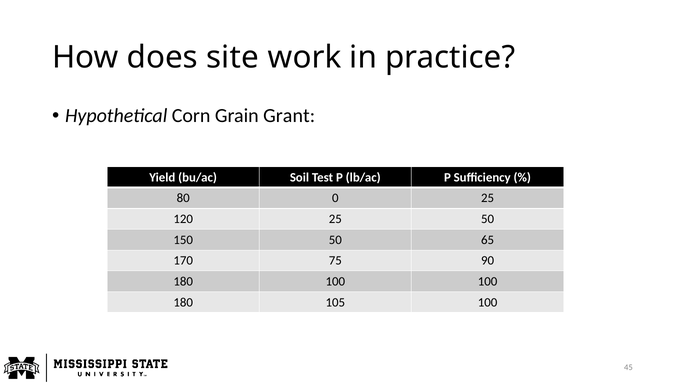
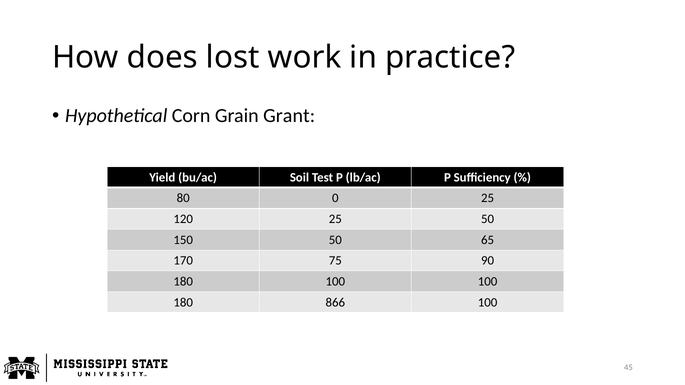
site: site -> lost
105: 105 -> 866
